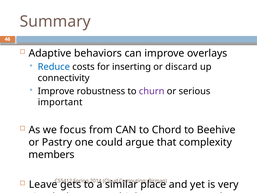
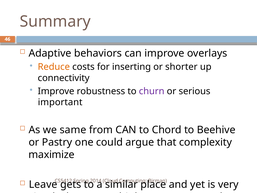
Reduce colour: blue -> orange
discard: discard -> shorter
focus: focus -> same
members: members -> maximize
